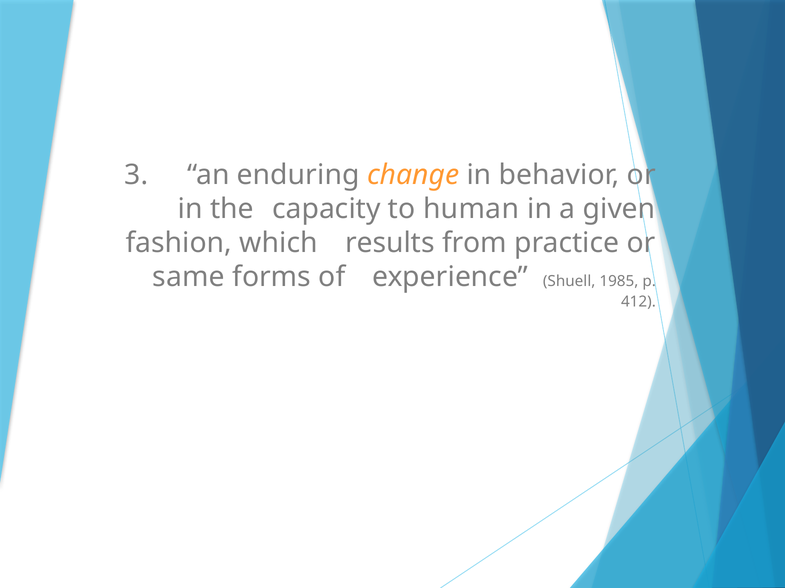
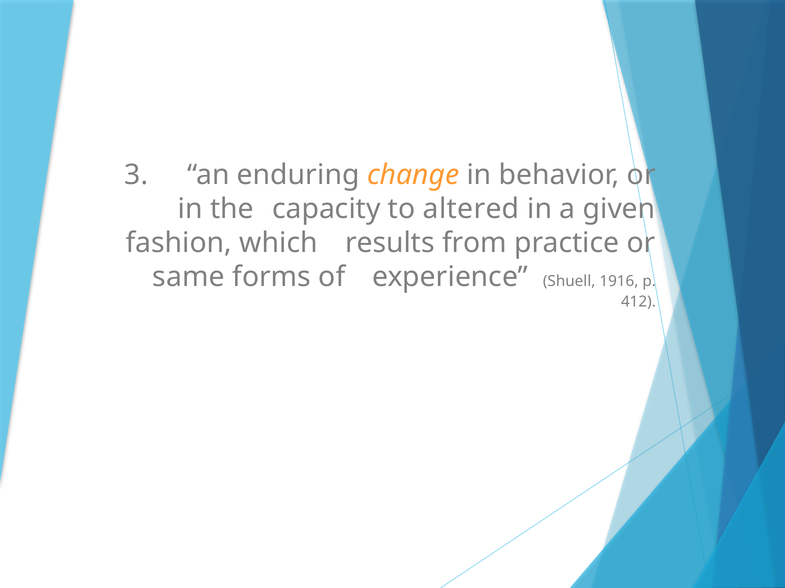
human: human -> altered
1985: 1985 -> 1916
